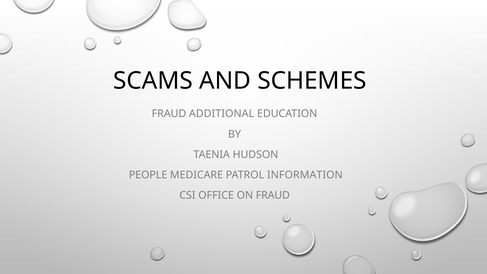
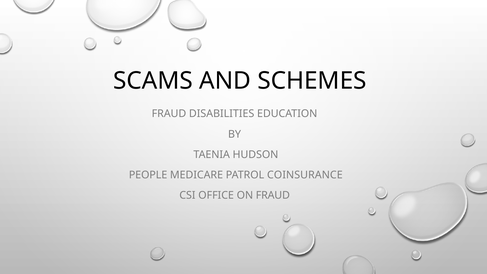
ADDITIONAL: ADDITIONAL -> DISABILITIES
INFORMATION: INFORMATION -> COINSURANCE
